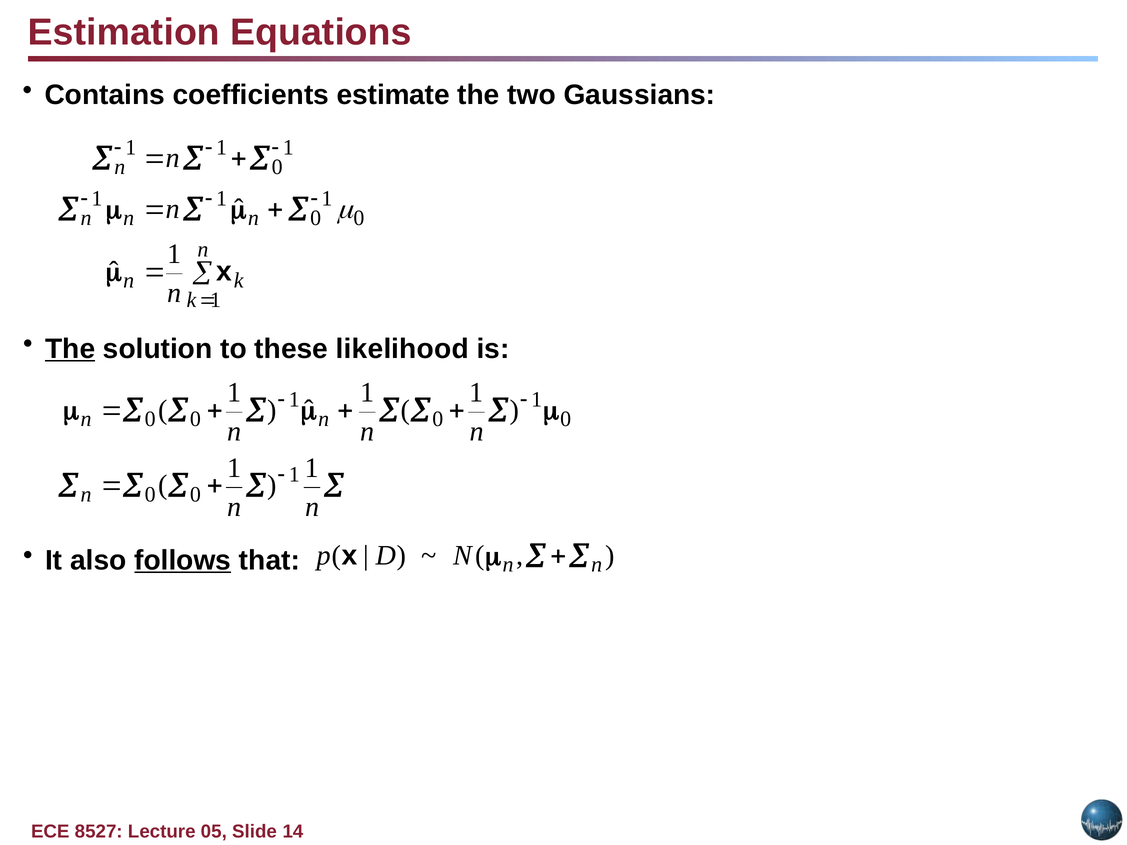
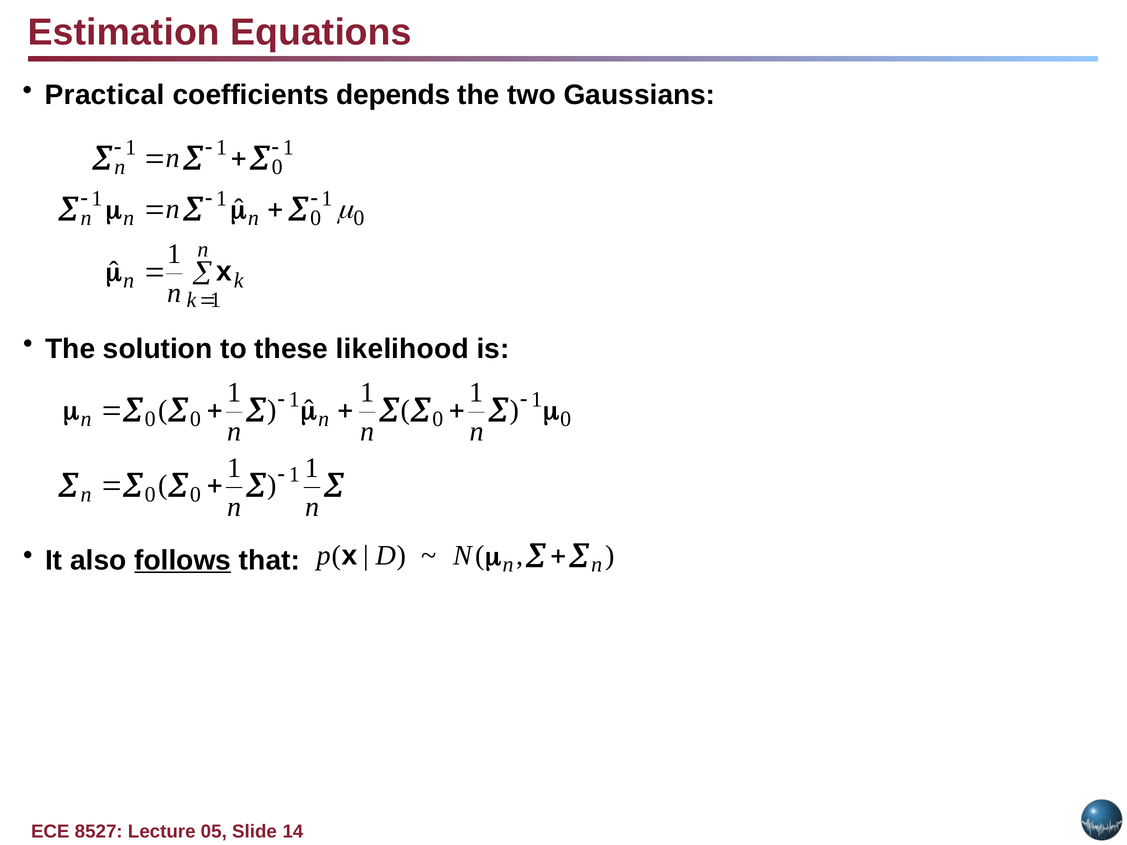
Contains: Contains -> Practical
estimate: estimate -> depends
The at (70, 349) underline: present -> none
